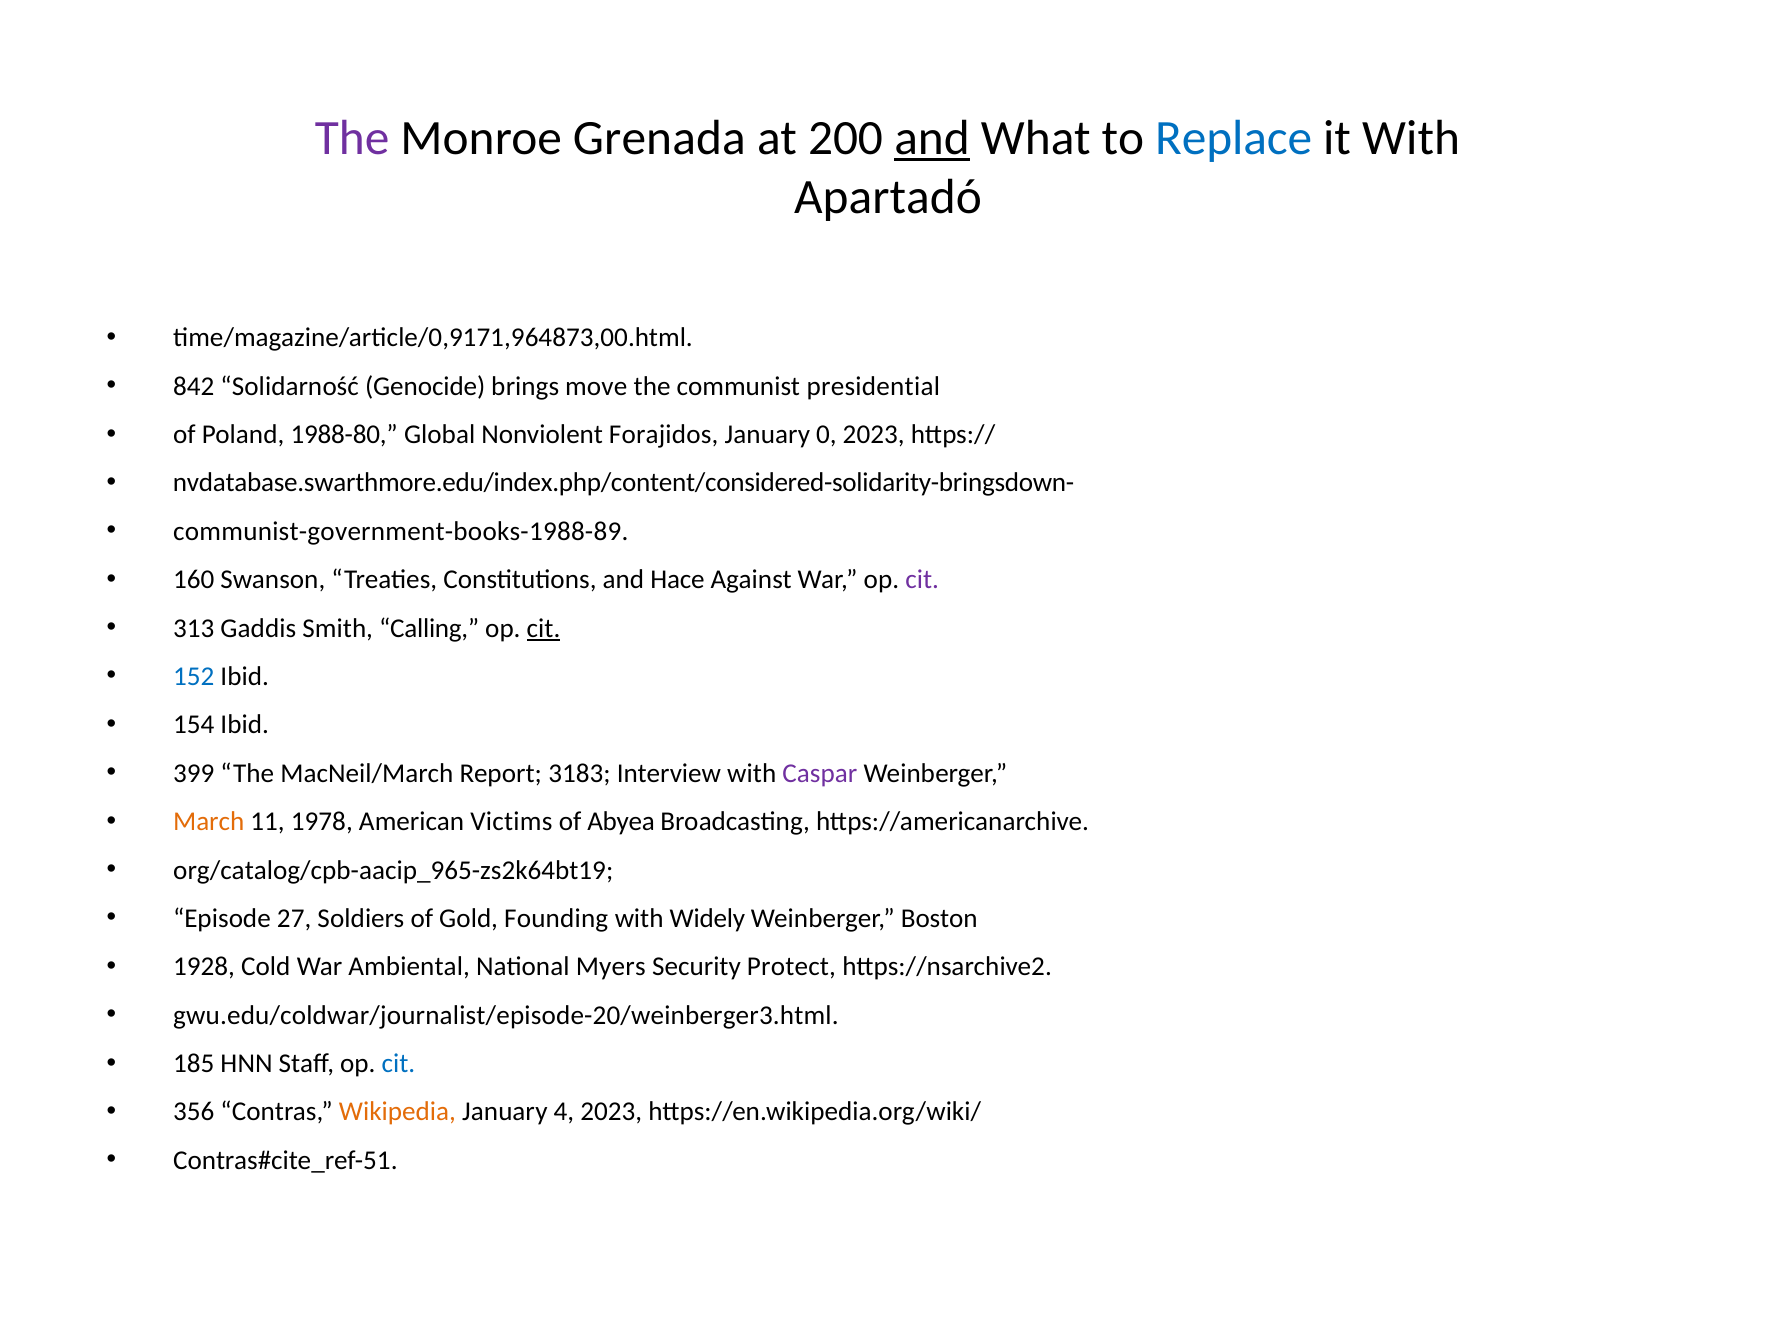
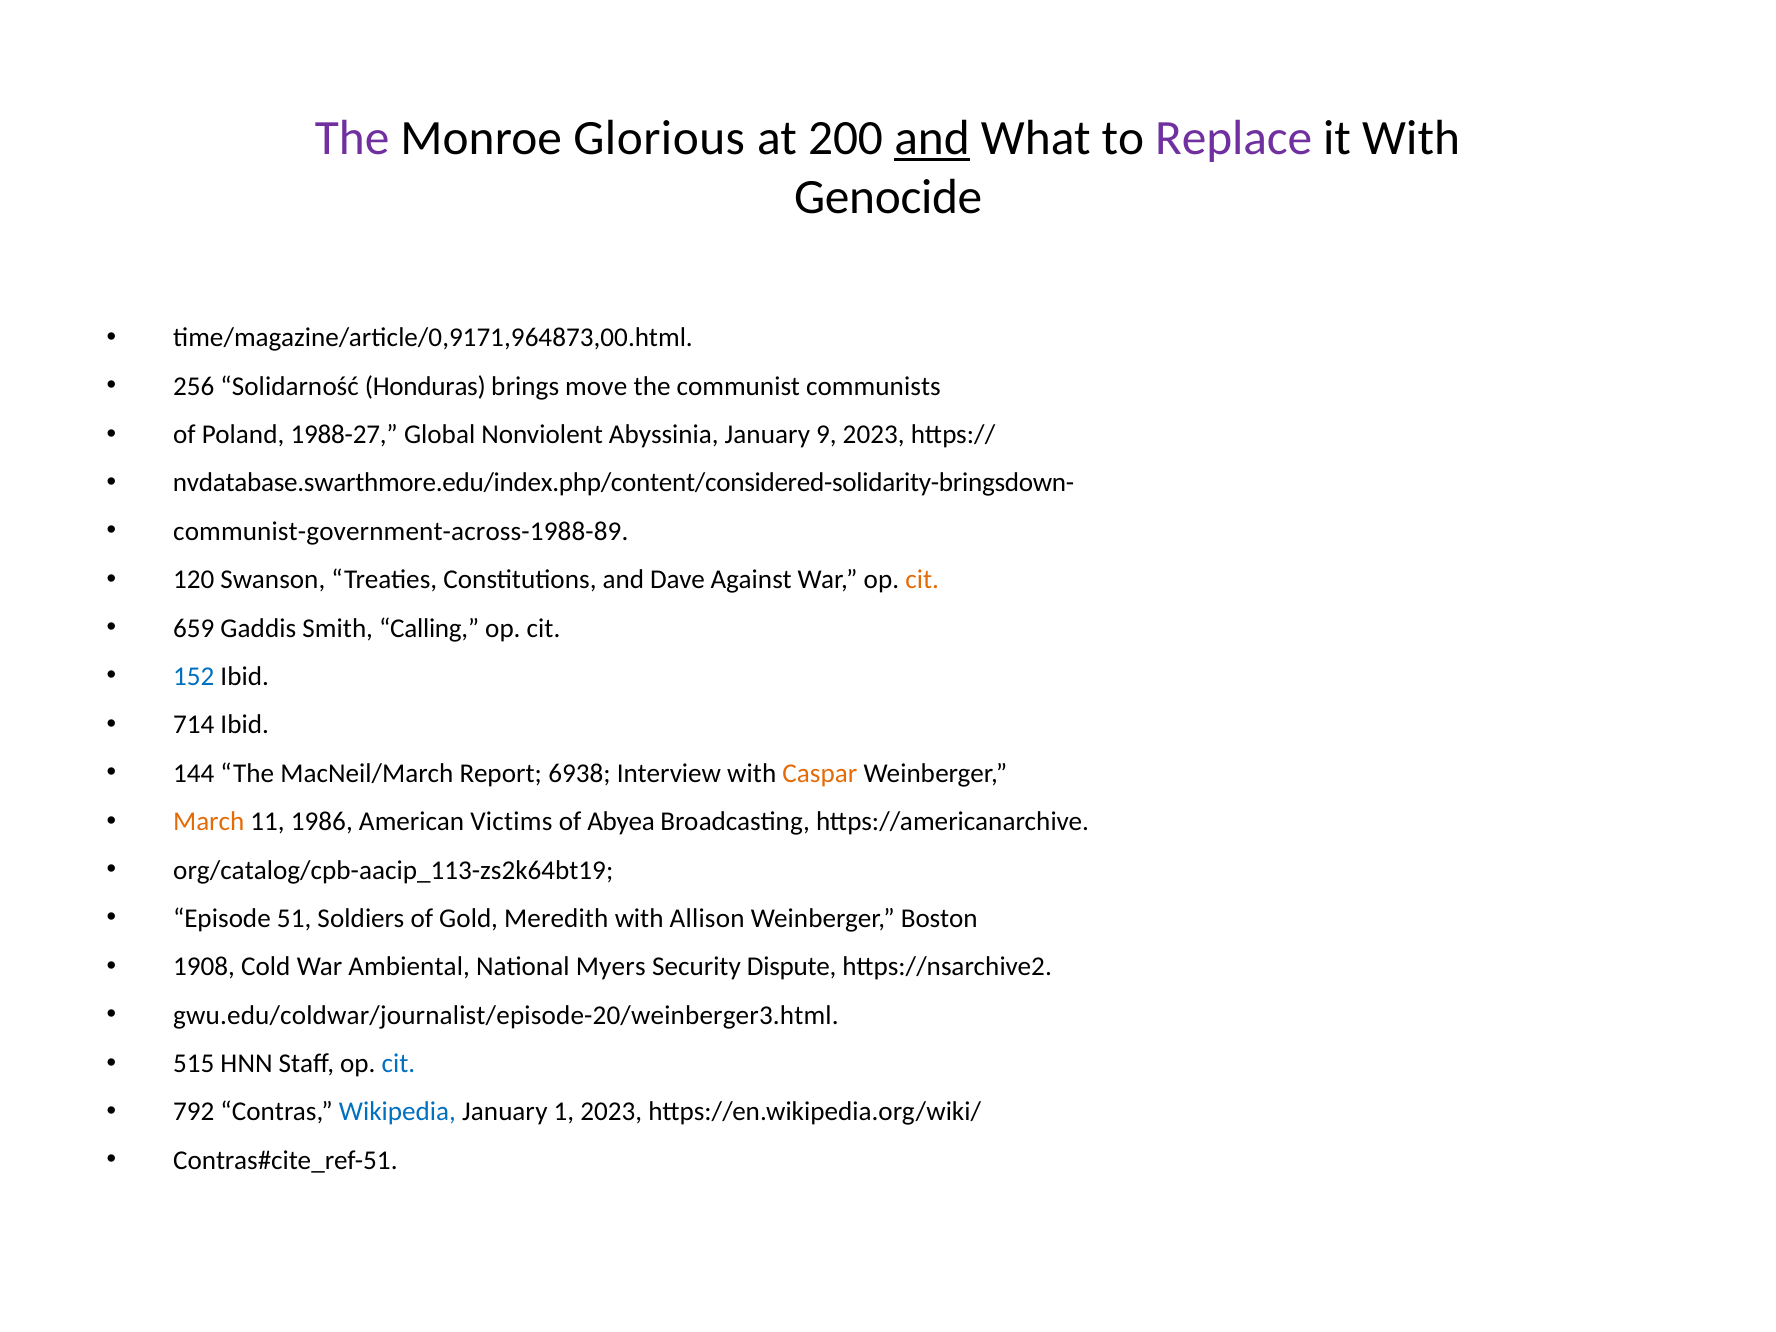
Grenada: Grenada -> Glorious
Replace colour: blue -> purple
Apartadó: Apartadó -> Genocide
842: 842 -> 256
Genocide: Genocide -> Honduras
presidential: presidential -> communists
1988-80: 1988-80 -> 1988-27
Forajidos: Forajidos -> Abyssinia
0: 0 -> 9
communist-government-books-1988-89: communist-government-books-1988-89 -> communist-government-across-1988-89
160: 160 -> 120
Hace: Hace -> Dave
cit at (922, 580) colour: purple -> orange
313: 313 -> 659
cit at (544, 628) underline: present -> none
154: 154 -> 714
399: 399 -> 144
3183: 3183 -> 6938
Caspar colour: purple -> orange
1978: 1978 -> 1986
org/catalog/cpb-aacip_965-zs2k64bt19: org/catalog/cpb-aacip_965-zs2k64bt19 -> org/catalog/cpb-aacip_113-zs2k64bt19
27: 27 -> 51
Founding: Founding -> Meredith
Widely: Widely -> Allison
1928: 1928 -> 1908
Protect: Protect -> Dispute
185: 185 -> 515
356: 356 -> 792
Wikipedia colour: orange -> blue
4: 4 -> 1
